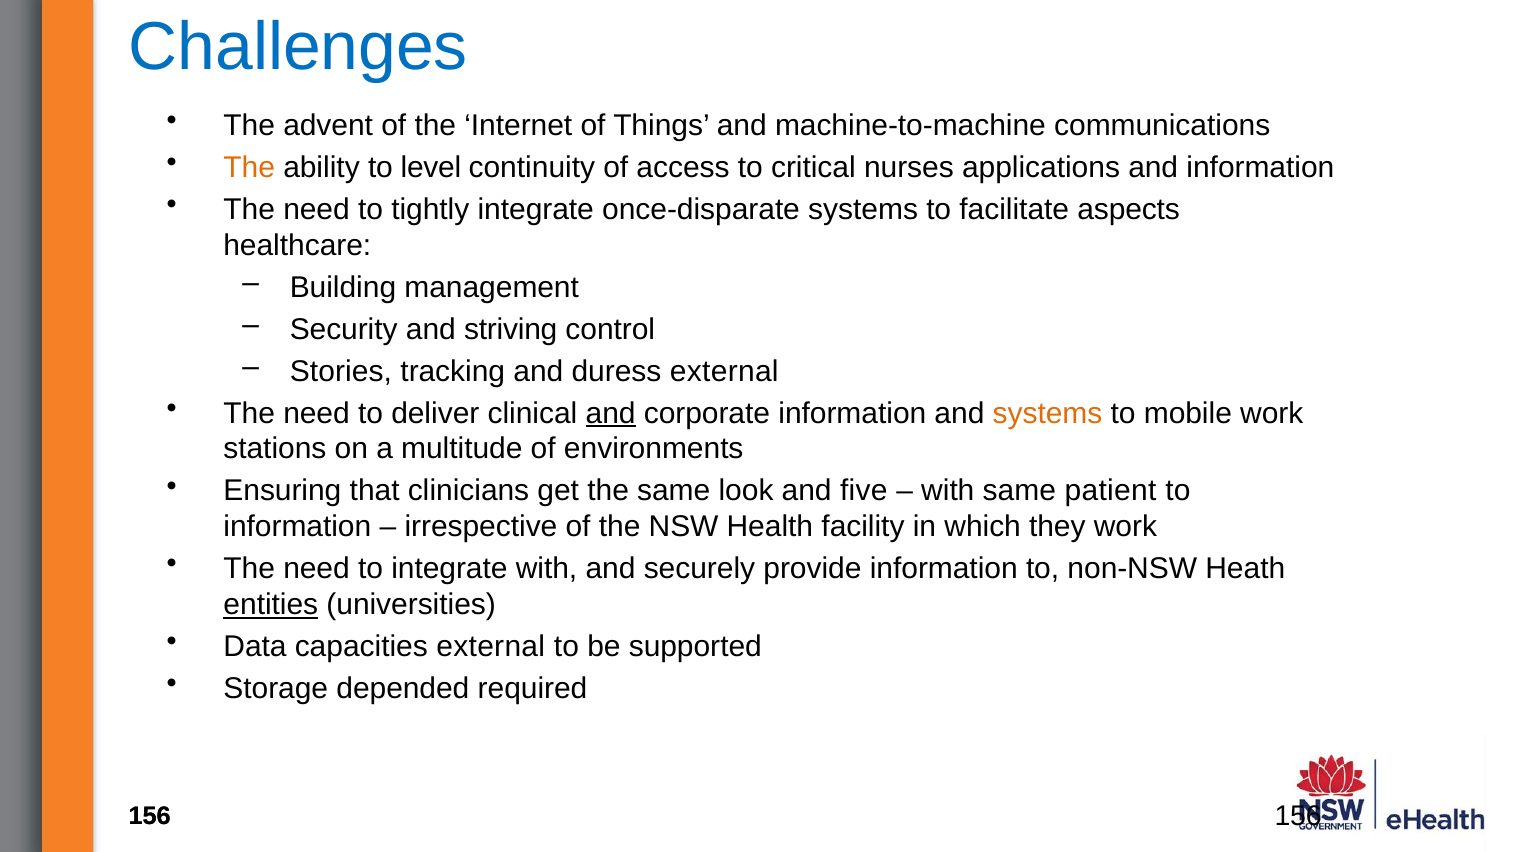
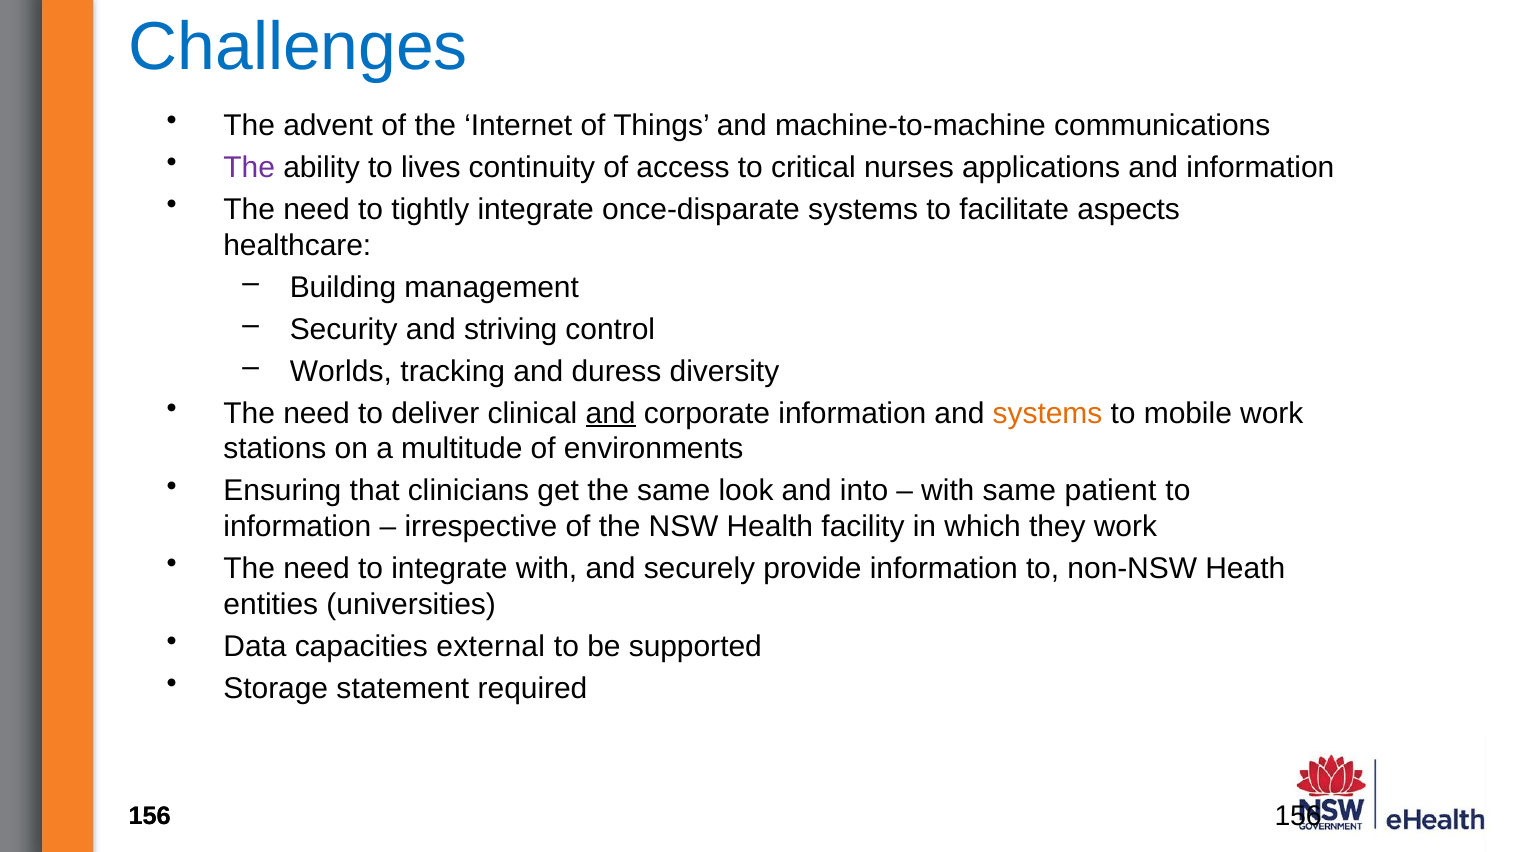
The at (249, 167) colour: orange -> purple
level: level -> lives
Stories: Stories -> Worlds
duress external: external -> diversity
five: five -> into
entities underline: present -> none
depended: depended -> statement
